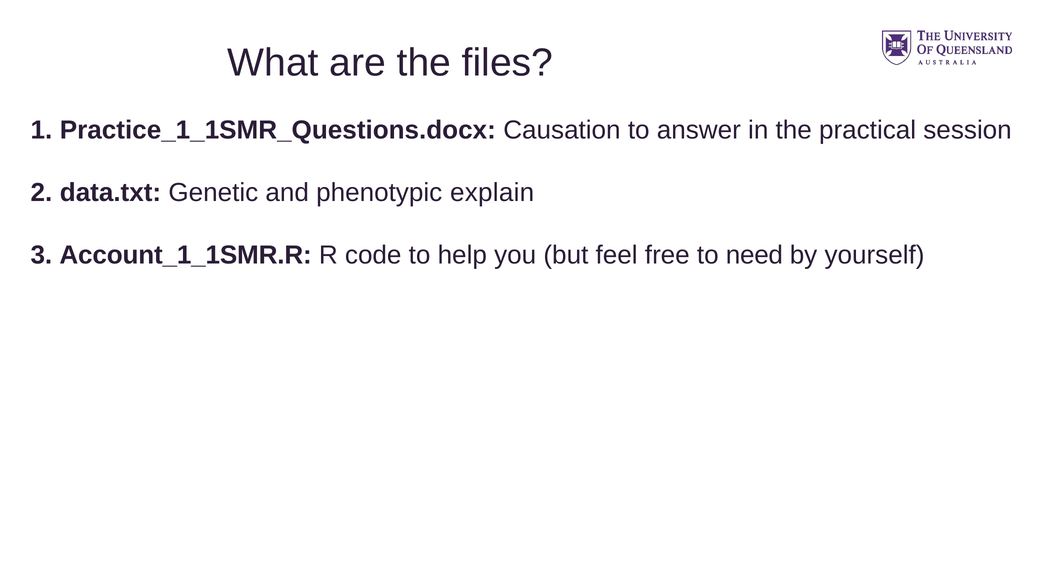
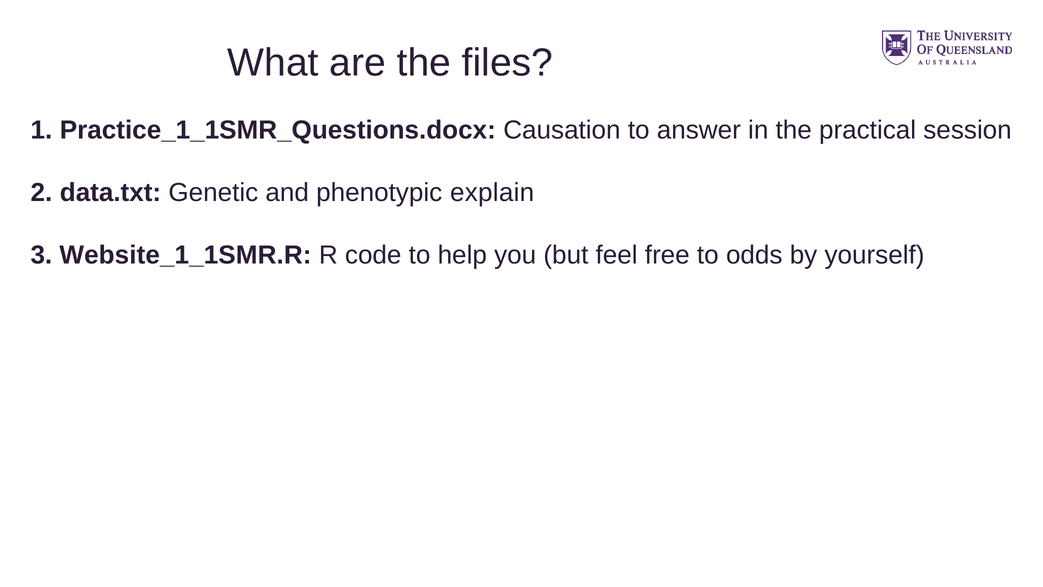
Account_1_1SMR.R: Account_1_1SMR.R -> Website_1_1SMR.R
need: need -> odds
